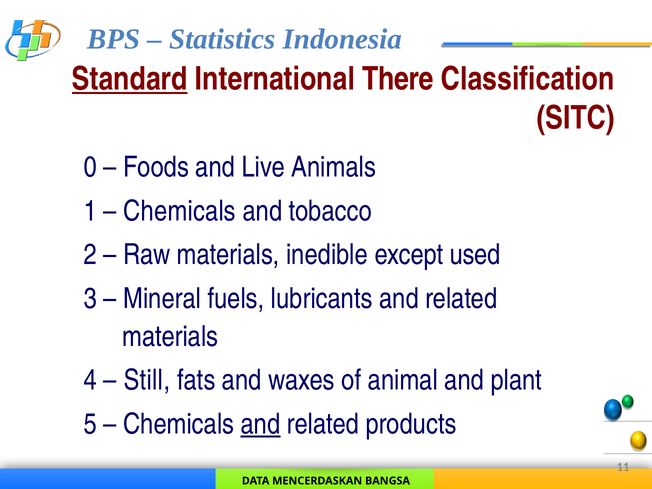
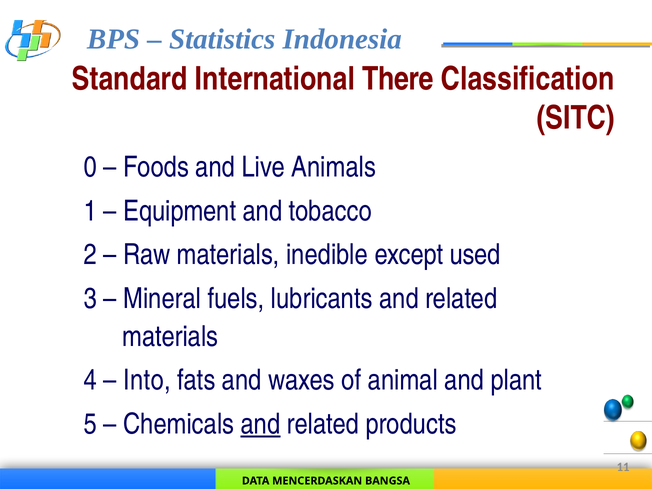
Standard underline: present -> none
Chemicals at (180, 211): Chemicals -> Equipment
Still: Still -> Into
